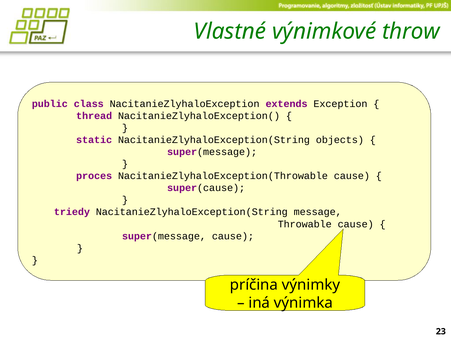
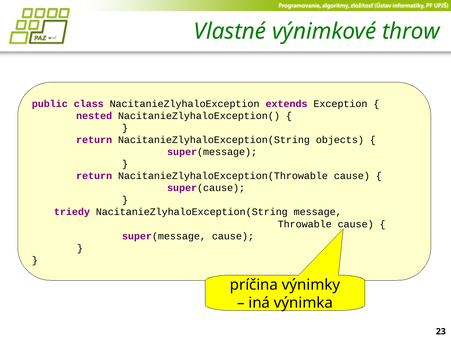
thread: thread -> nested
static at (94, 140): static -> return
proces at (94, 176): proces -> return
